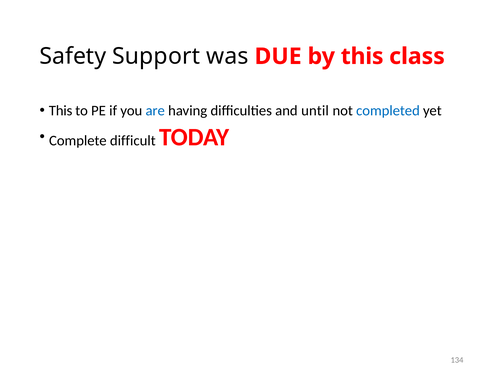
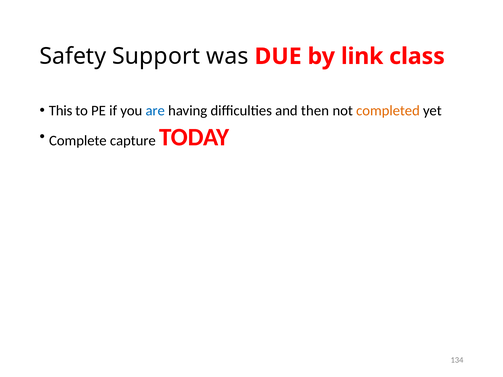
by this: this -> link
until: until -> then
completed colour: blue -> orange
difficult: difficult -> capture
